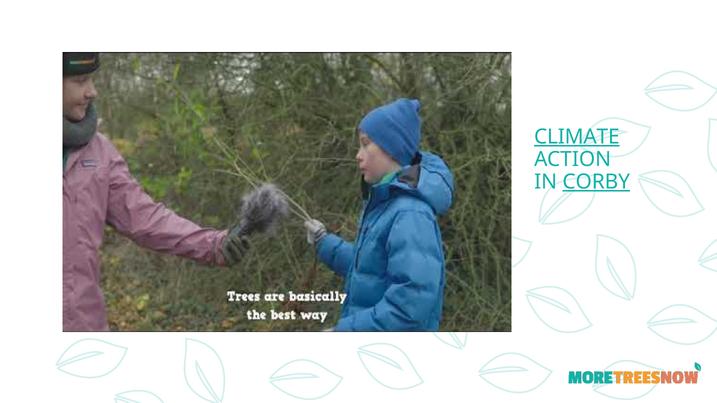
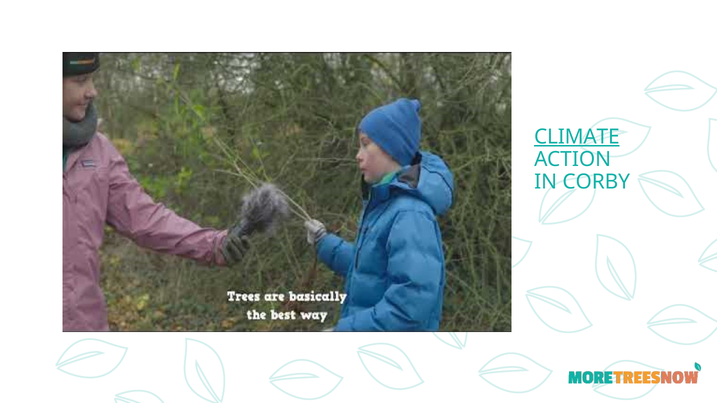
CORBY underline: present -> none
